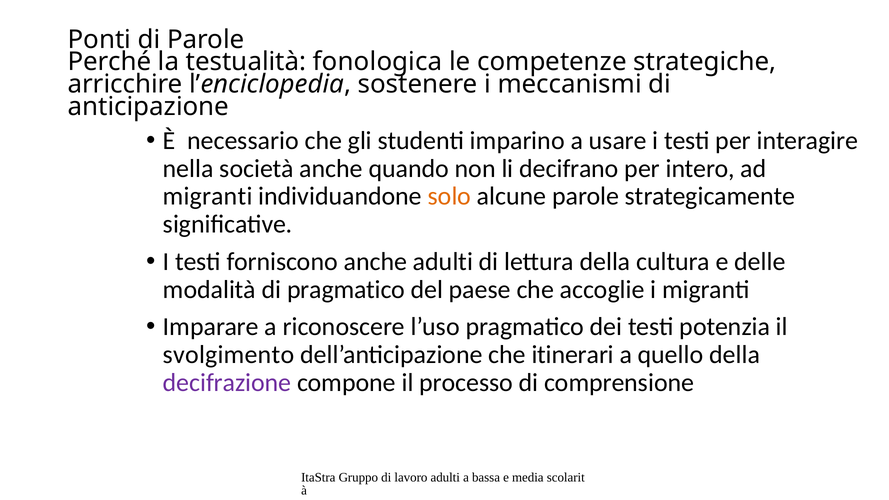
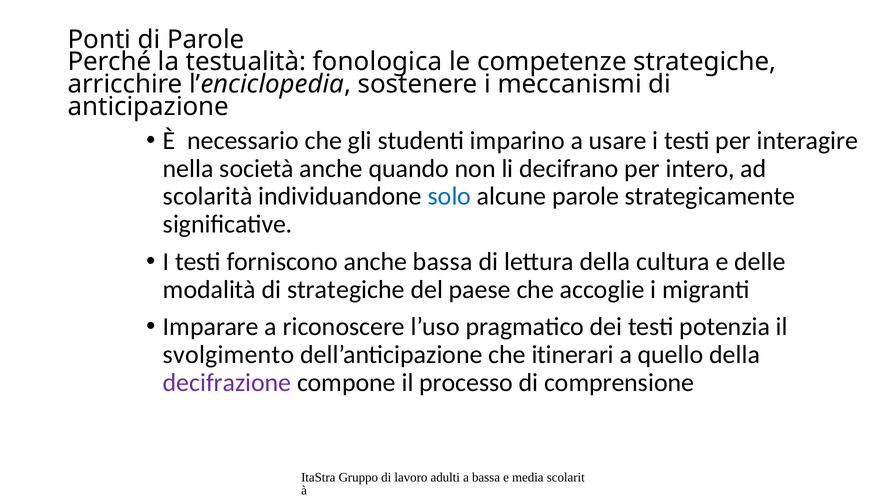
migranti at (208, 196): migranti -> scolarità
solo colour: orange -> blue
anche adulti: adulti -> bassa
di pragmatico: pragmatico -> strategiche
